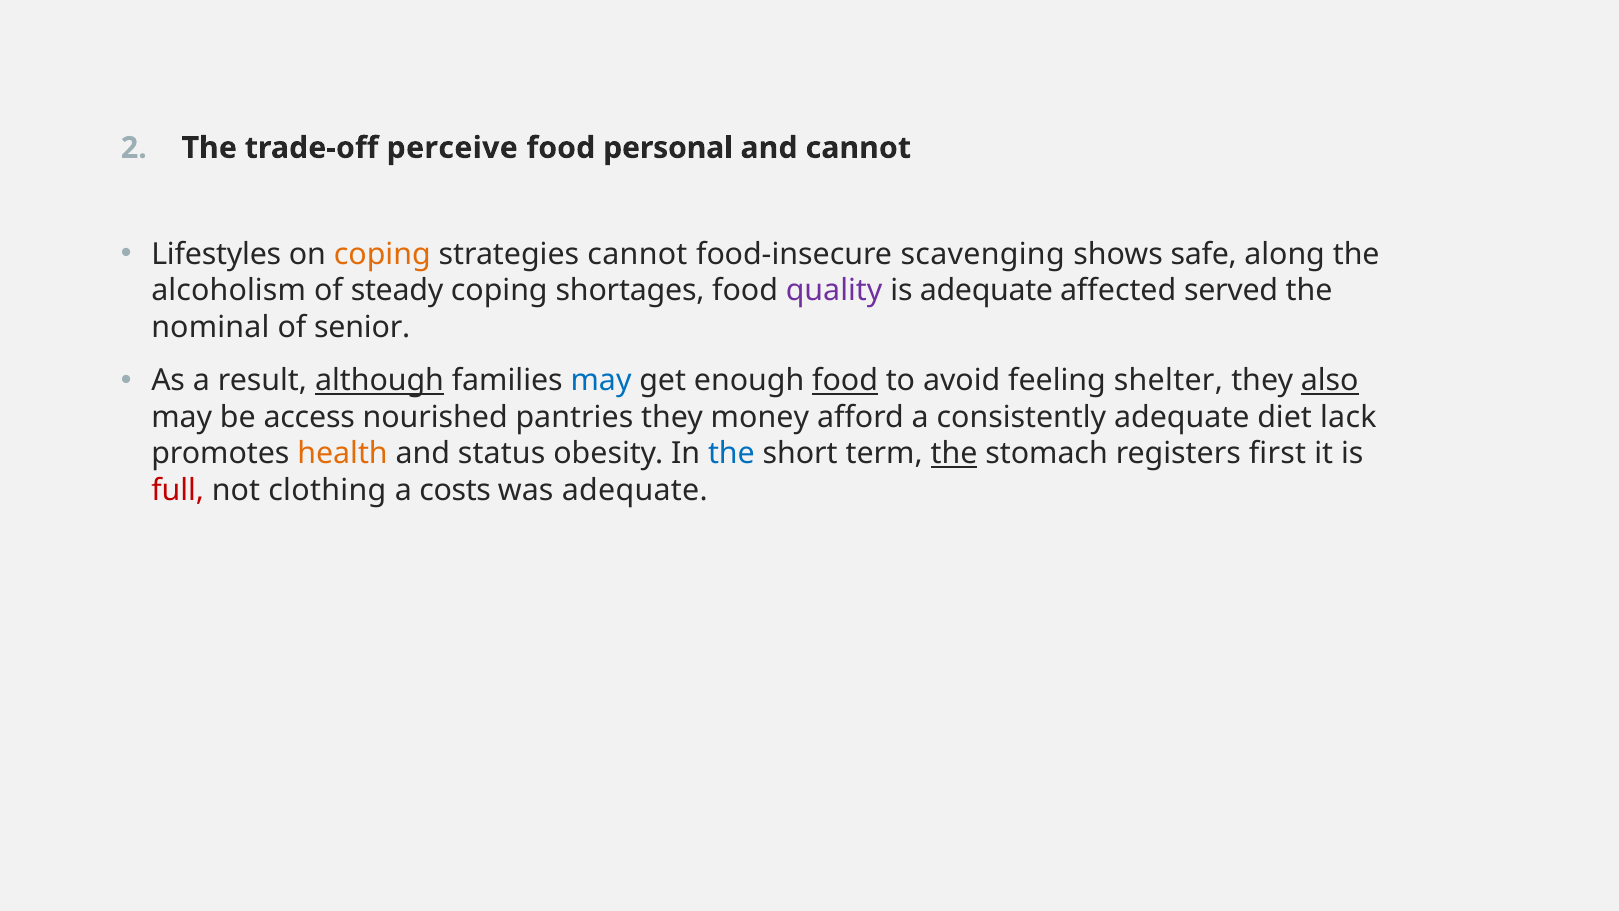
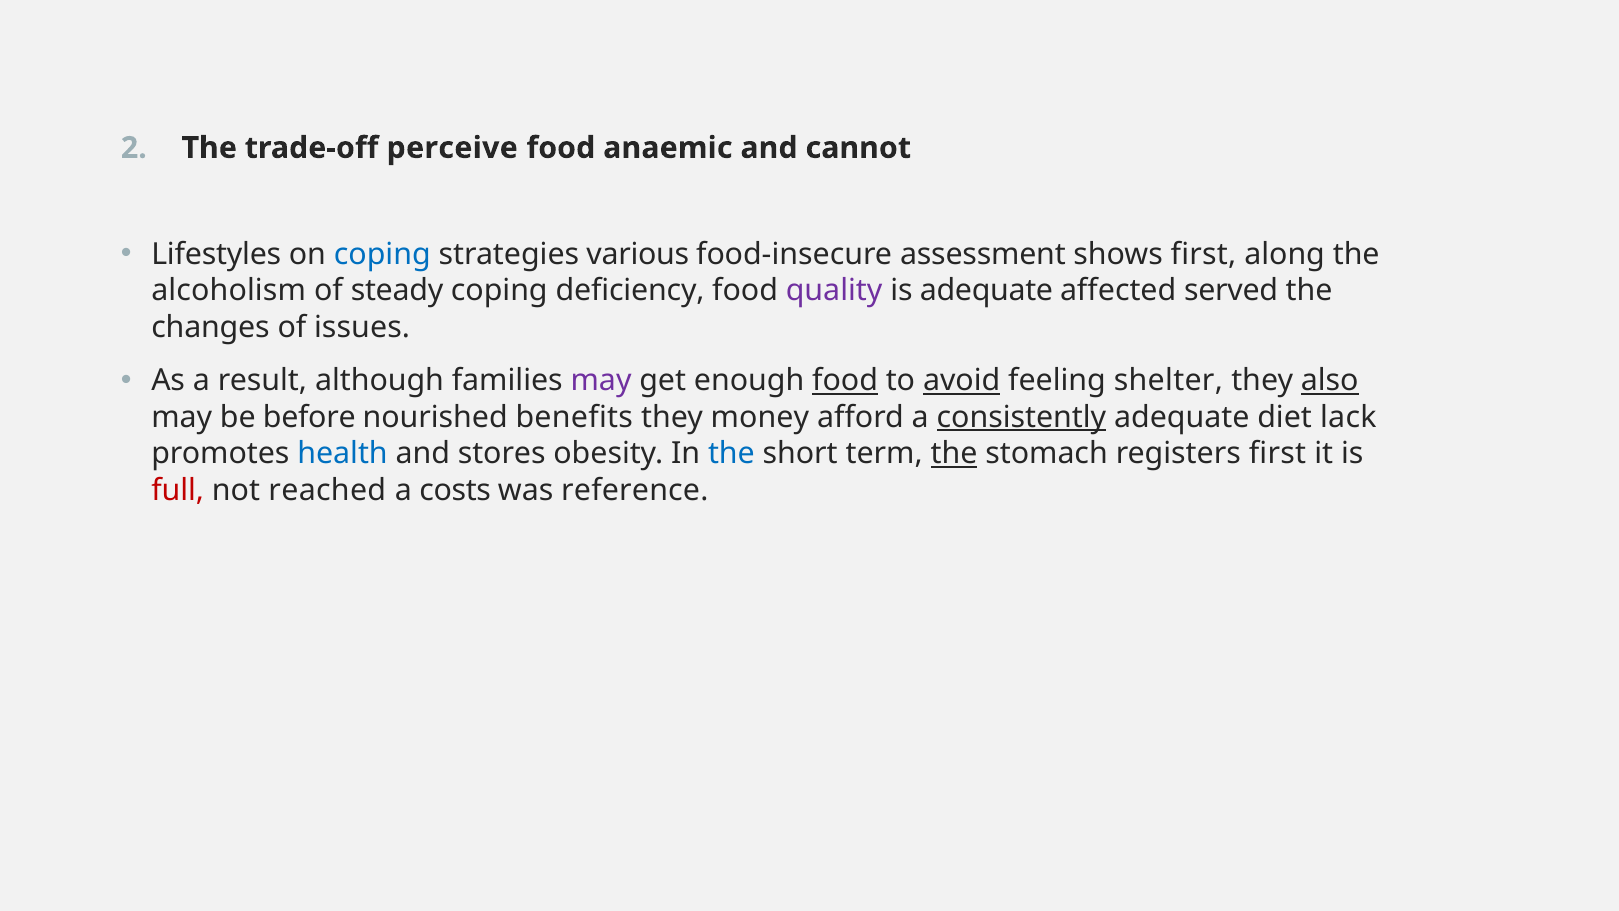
personal: personal -> anaemic
coping at (382, 254) colour: orange -> blue
strategies cannot: cannot -> various
scavenging: scavenging -> assessment
shows safe: safe -> first
shortages: shortages -> deficiency
nominal: nominal -> changes
senior: senior -> issues
although underline: present -> none
may at (601, 381) colour: blue -> purple
avoid underline: none -> present
access: access -> before
pantries: pantries -> benefits
consistently underline: none -> present
health colour: orange -> blue
status: status -> stores
clothing: clothing -> reached
was adequate: adequate -> reference
